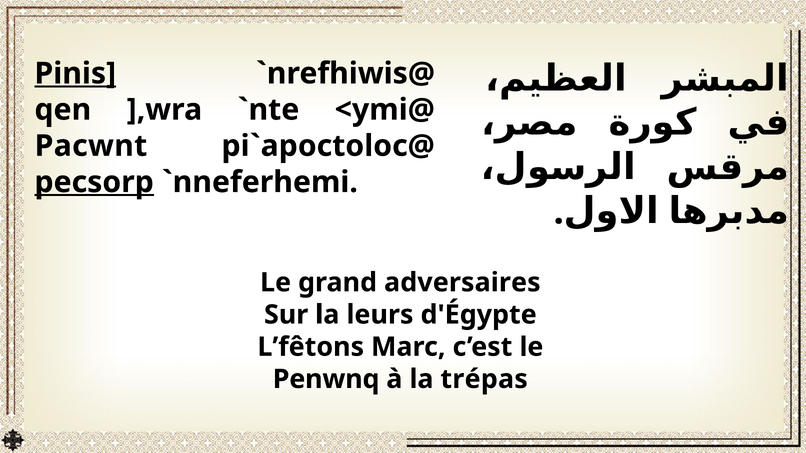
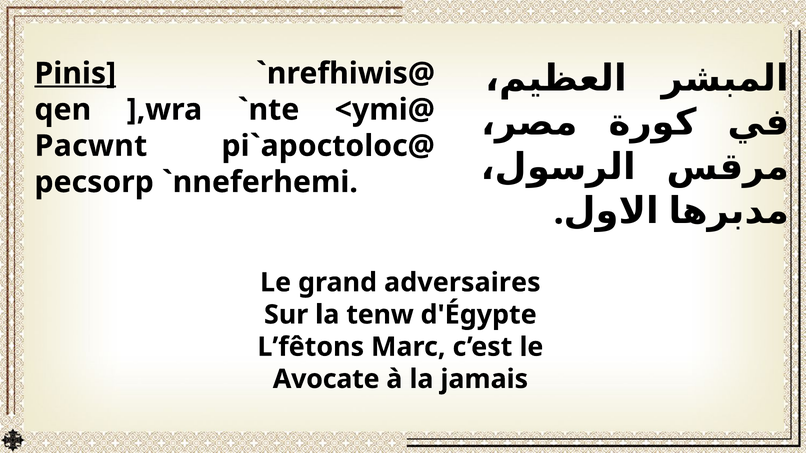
pecsorp underline: present -> none
leurs: leurs -> tenw
Penwnq: Penwnq -> Avocate
trépas: trépas -> jamais
